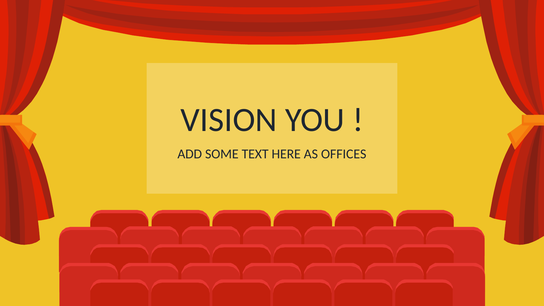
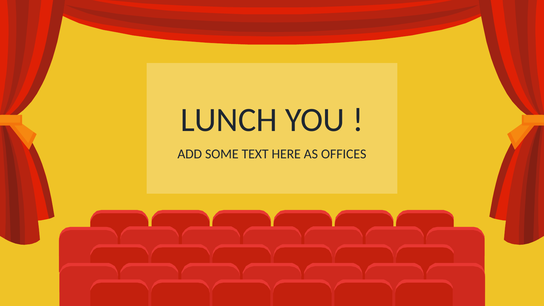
VISION: VISION -> LUNCH
